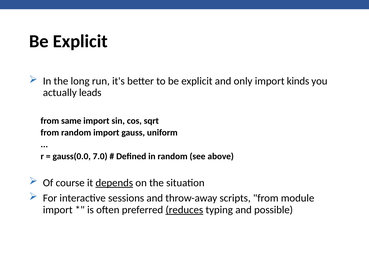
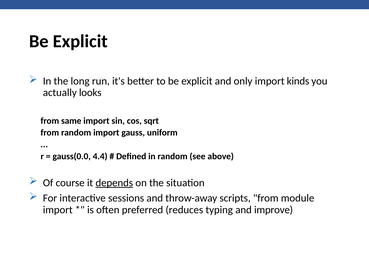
leads: leads -> looks
7.0: 7.0 -> 4.4
reduces underline: present -> none
possible: possible -> improve
